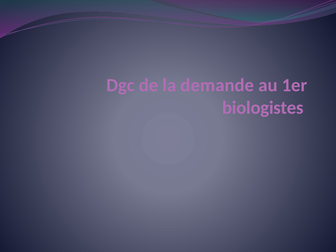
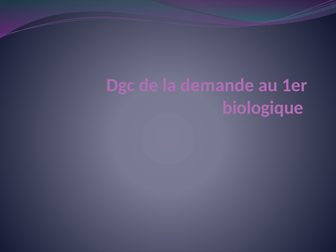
biologistes: biologistes -> biologique
